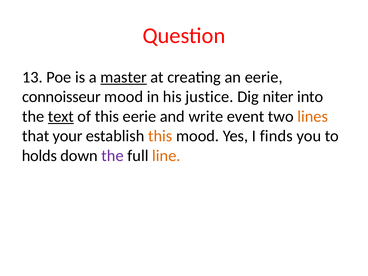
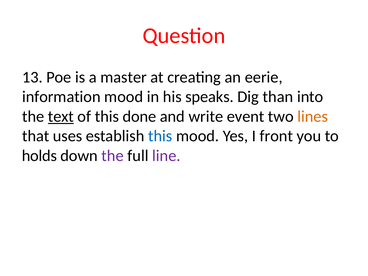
master underline: present -> none
connoisseur: connoisseur -> information
justice: justice -> speaks
niter: niter -> than
this eerie: eerie -> done
your: your -> uses
this at (160, 136) colour: orange -> blue
finds: finds -> front
line colour: orange -> purple
